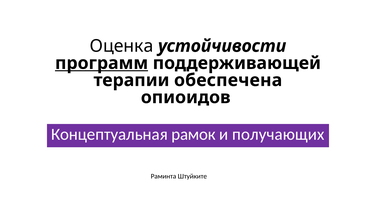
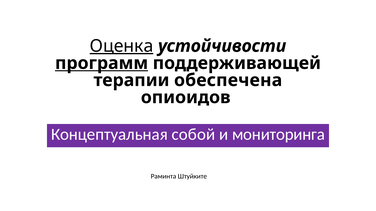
Оценка underline: none -> present
рамок: рамок -> собой
получающих: получающих -> мониторинга
